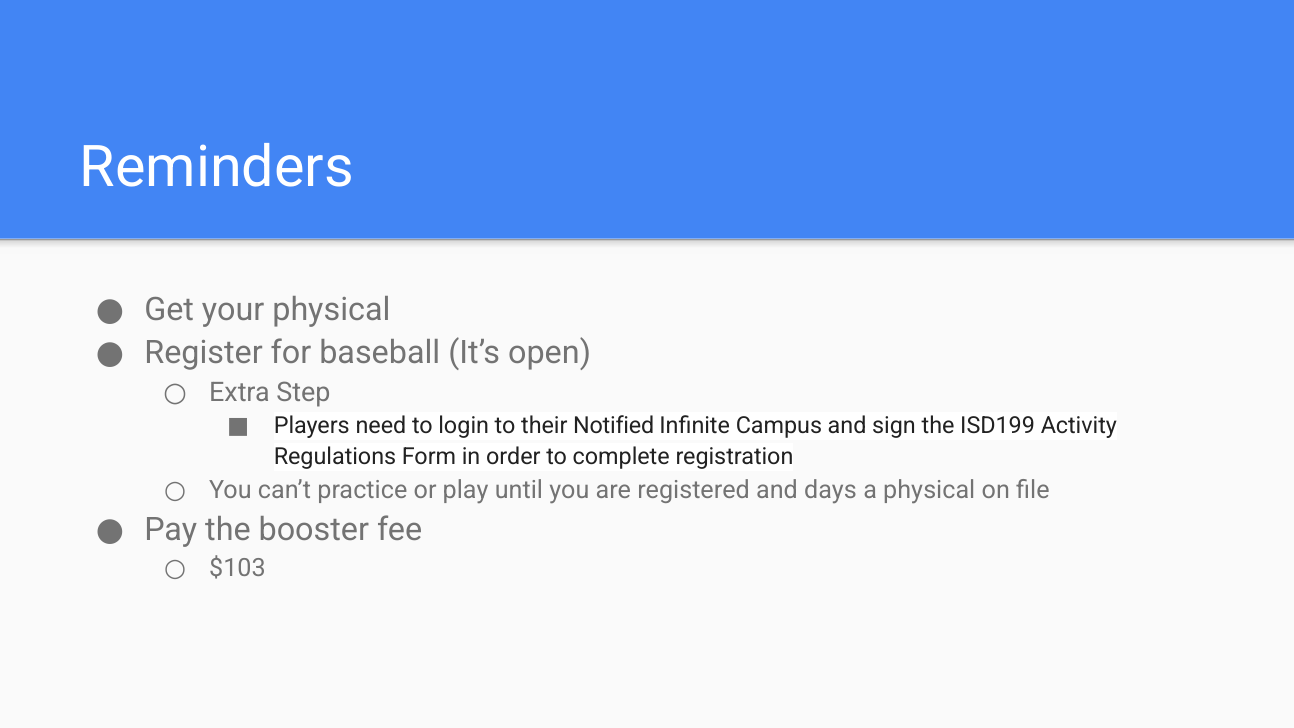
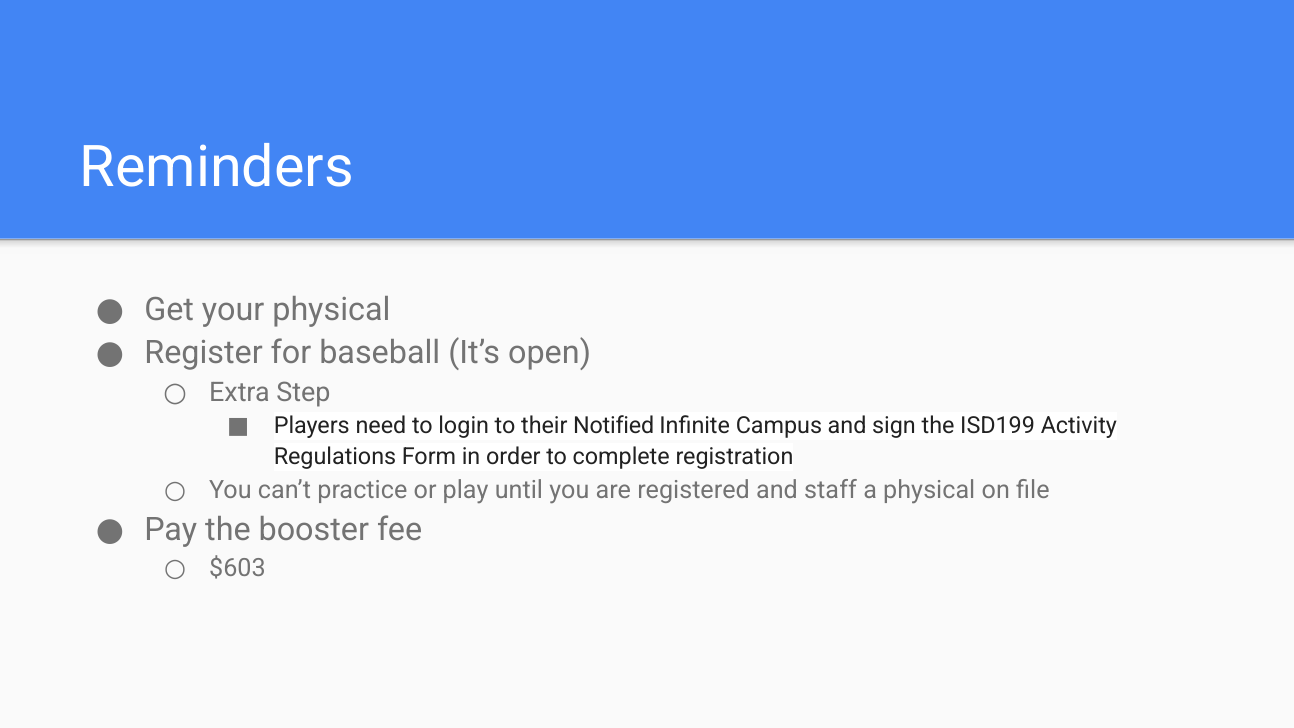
days: days -> staff
$103: $103 -> $603
